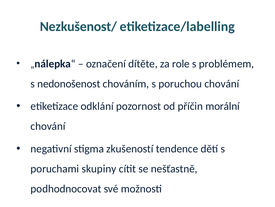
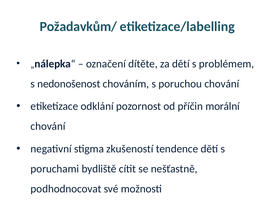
Nezkušenost/: Nezkušenost/ -> Požadavkům/
za role: role -> dětí
skupiny: skupiny -> bydliště
